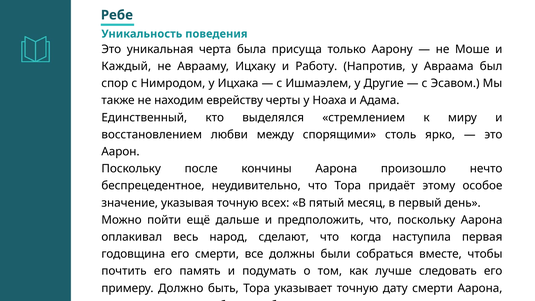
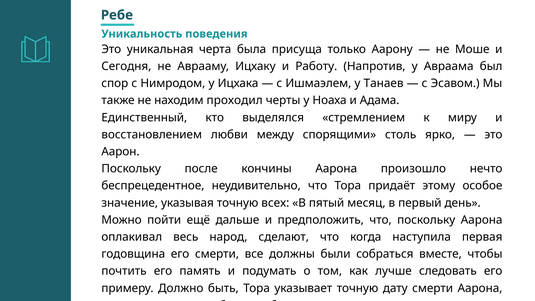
Каждый at (126, 66): Каждый -> Сегодня
Другие: Другие -> Танаев
еврейству: еврейству -> проходил
